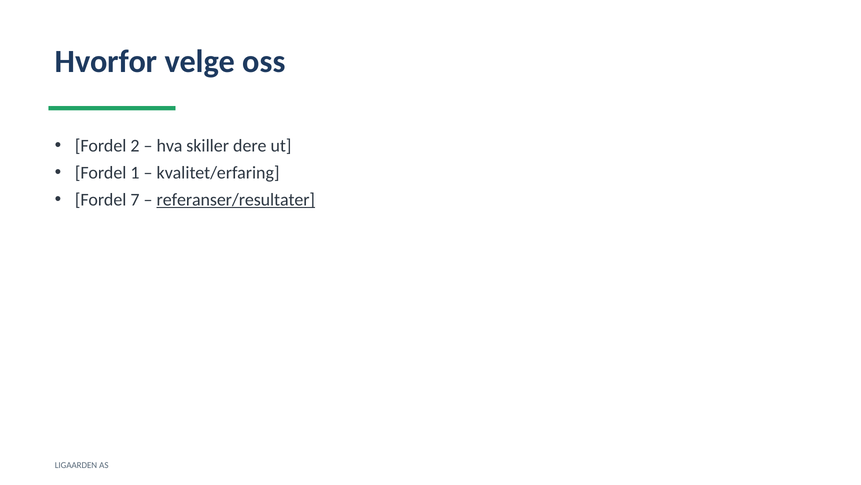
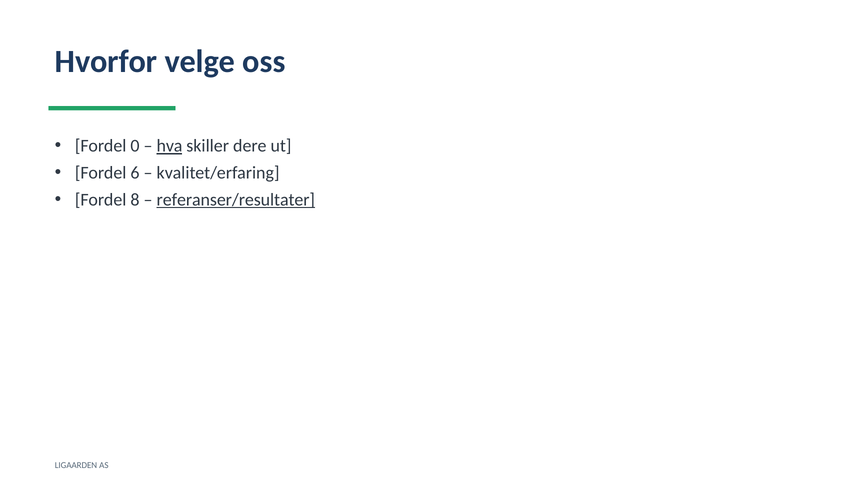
2: 2 -> 0
hva underline: none -> present
1: 1 -> 6
7: 7 -> 8
